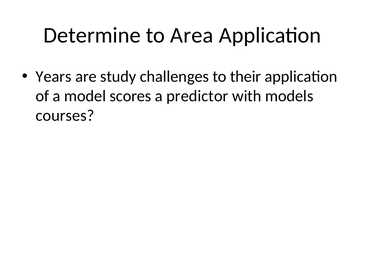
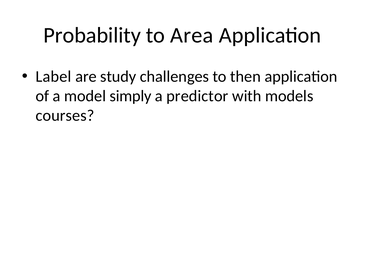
Determine: Determine -> Probability
Years: Years -> Label
their: their -> then
scores: scores -> simply
